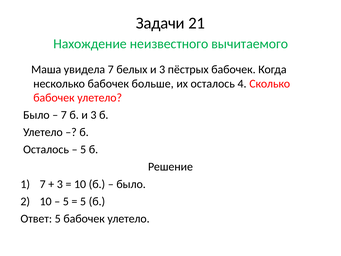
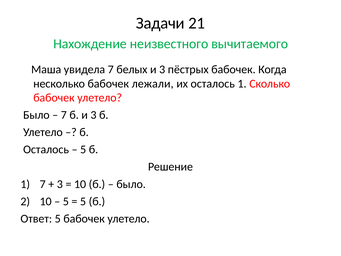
больше: больше -> лежали
осталось 4: 4 -> 1
